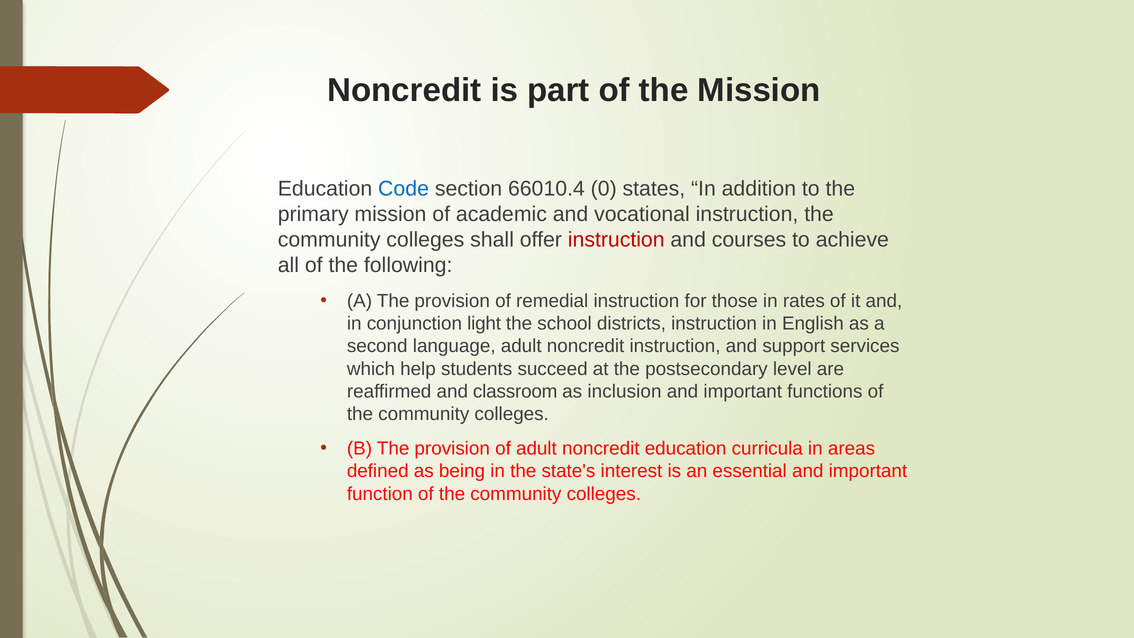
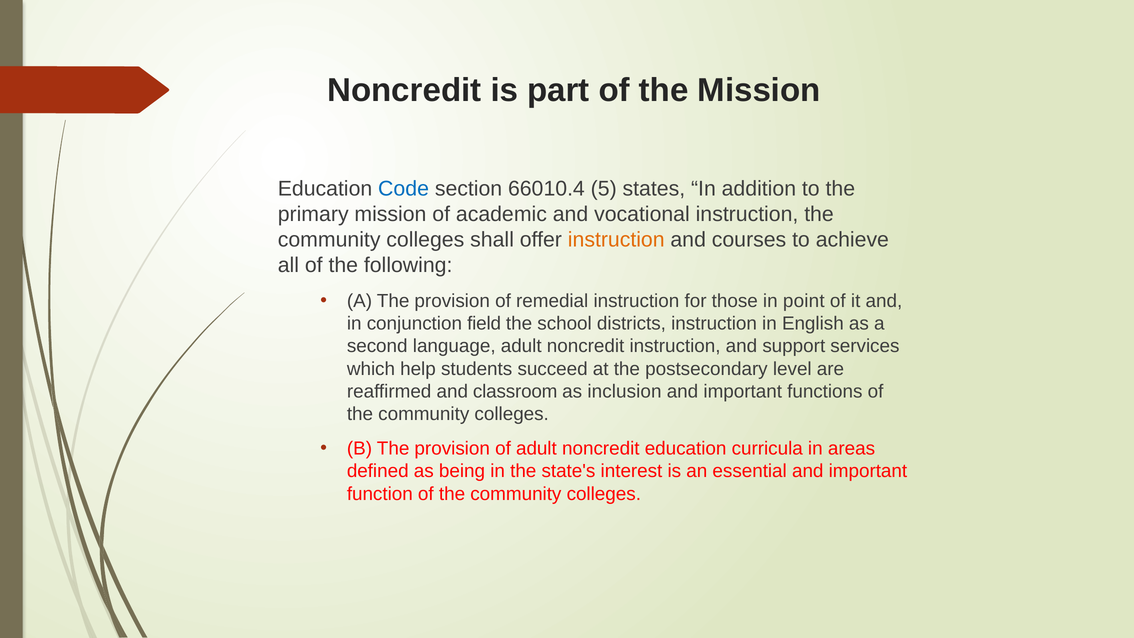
0: 0 -> 5
instruction at (616, 240) colour: red -> orange
rates: rates -> point
light: light -> field
